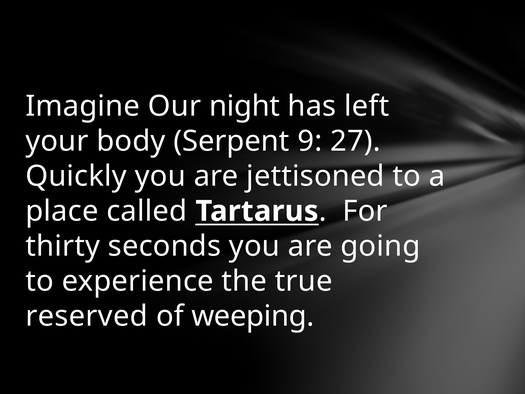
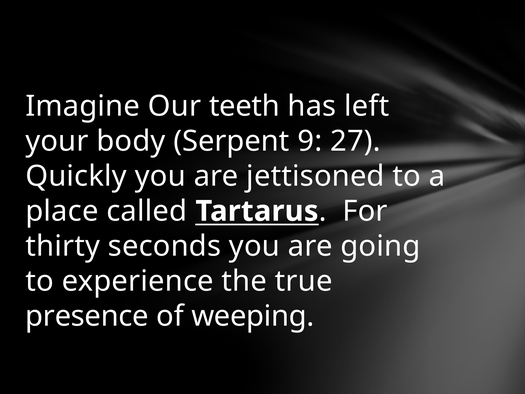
night: night -> teeth
reserved: reserved -> presence
